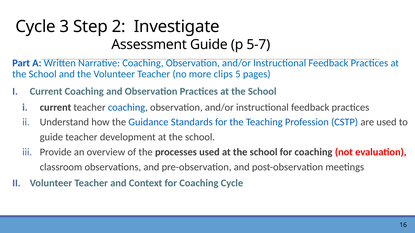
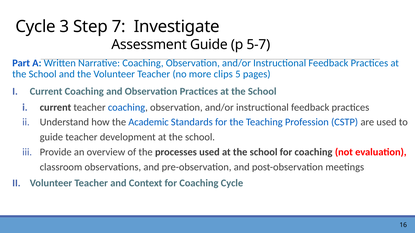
2: 2 -> 7
Guidance: Guidance -> Academic
